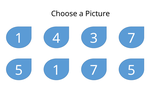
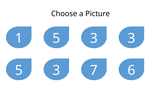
1 4: 4 -> 5
3 7: 7 -> 3
1 at (56, 70): 1 -> 3
5 at (131, 70): 5 -> 6
